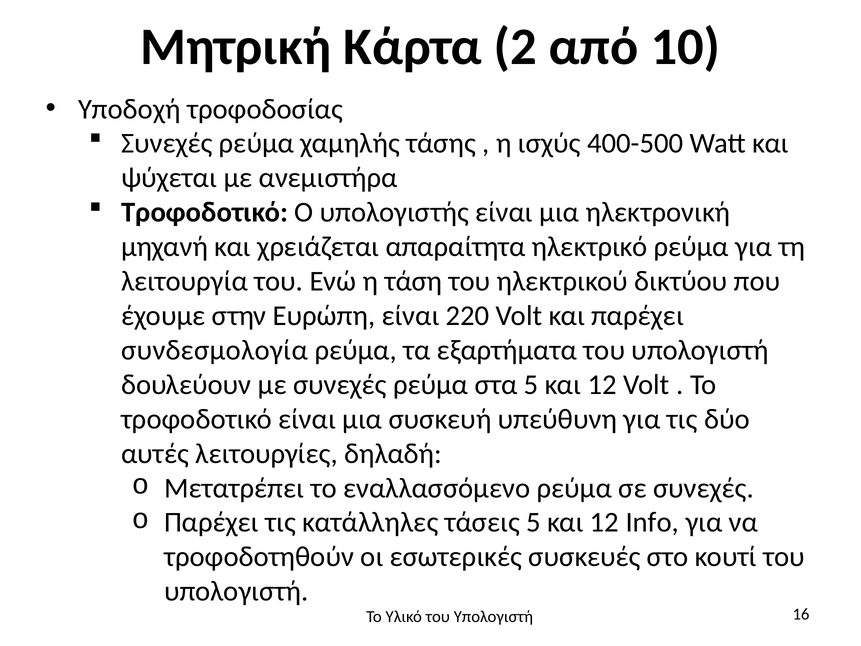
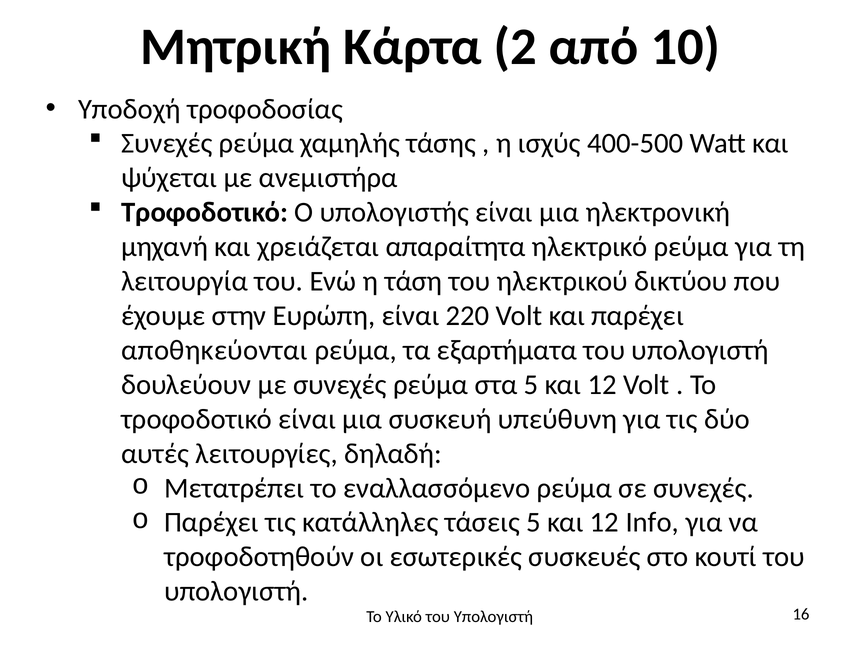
συνδεσμολογία: συνδεσμολογία -> αποθηκεύονται
